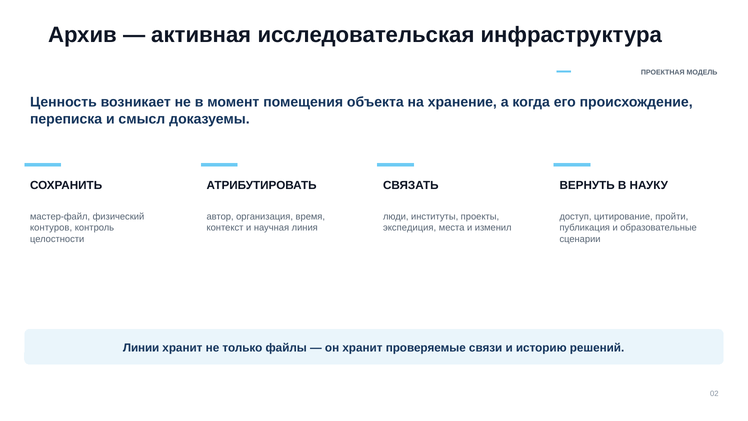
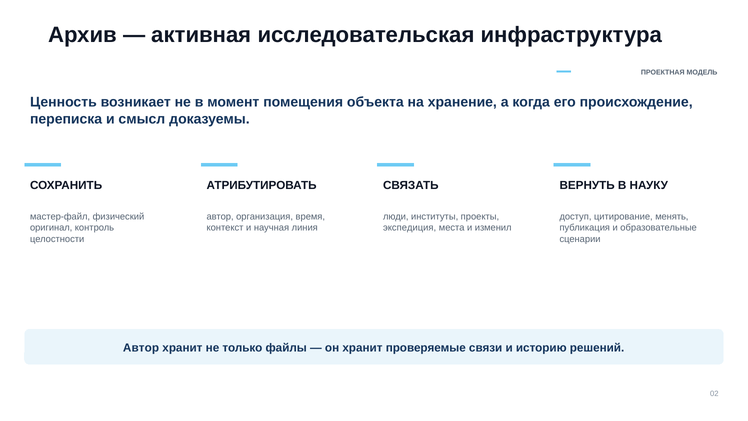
пройти: пройти -> менять
контуров: контуров -> оригинал
Линии at (141, 348): Линии -> Автор
